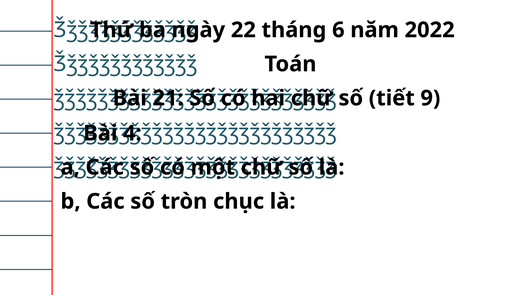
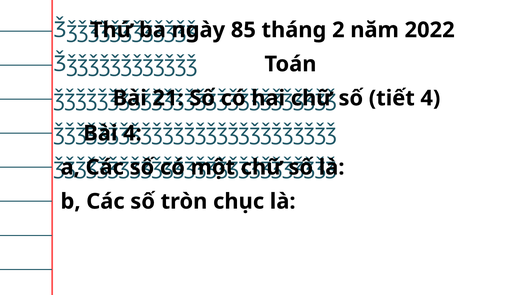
22: 22 -> 85
6: 6 -> 2
tiết 9: 9 -> 4
